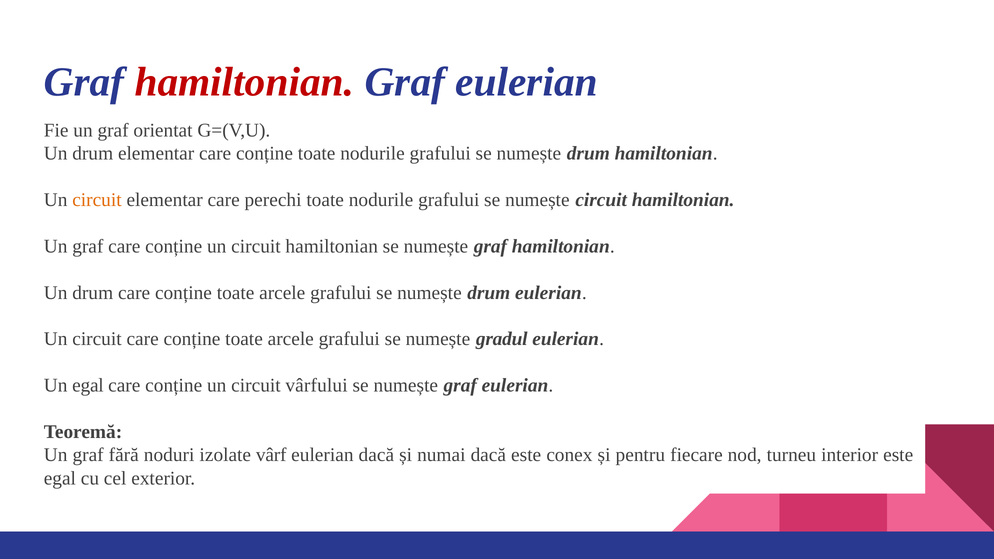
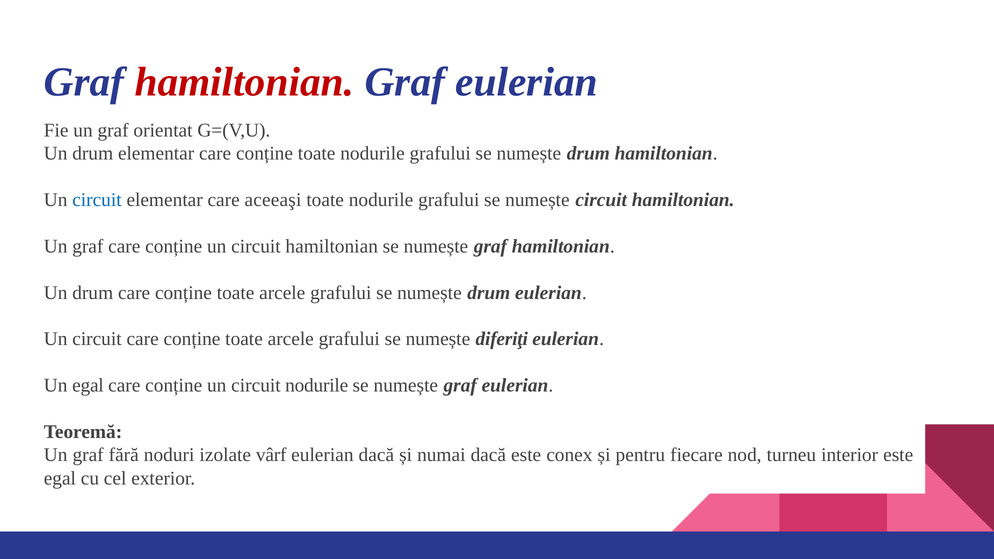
circuit at (97, 200) colour: orange -> blue
perechi: perechi -> aceeaşi
gradul: gradul -> diferiţi
circuit vârfului: vârfului -> nodurile
